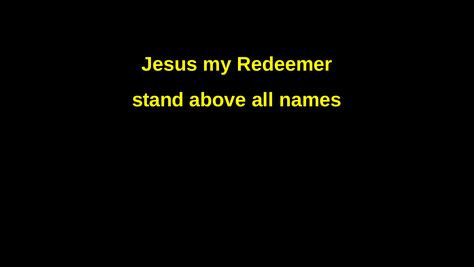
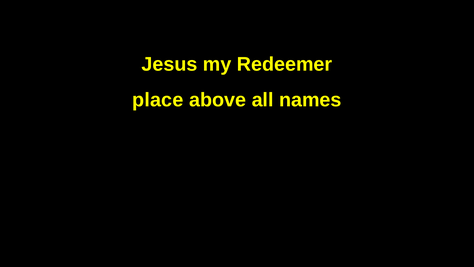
stand: stand -> place
